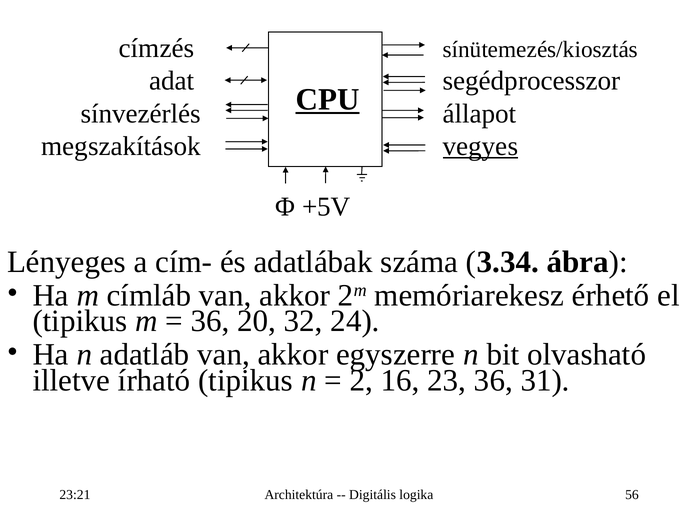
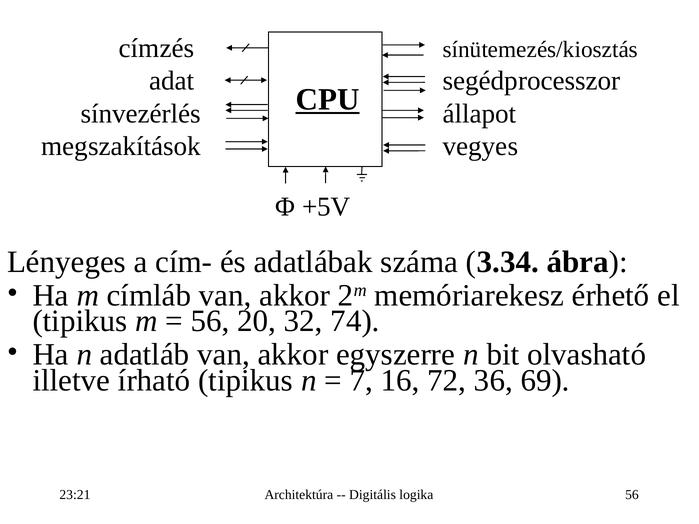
vegyes underline: present -> none
36 at (210, 321): 36 -> 56
24: 24 -> 74
2: 2 -> 7
23: 23 -> 72
31: 31 -> 69
